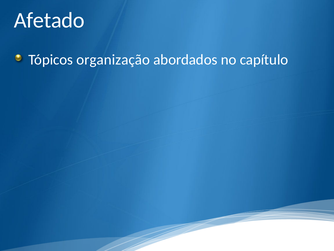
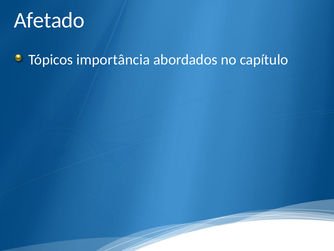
organização: organização -> importância
